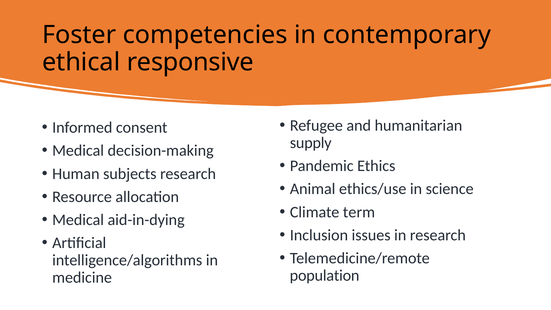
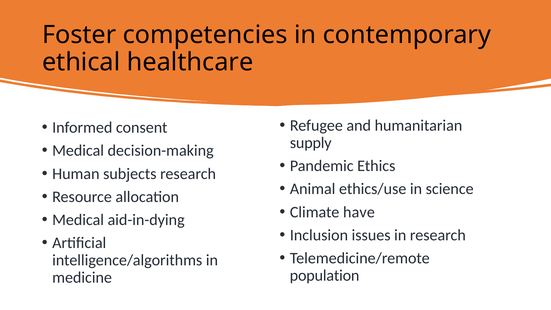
responsive: responsive -> healthcare
term: term -> have
